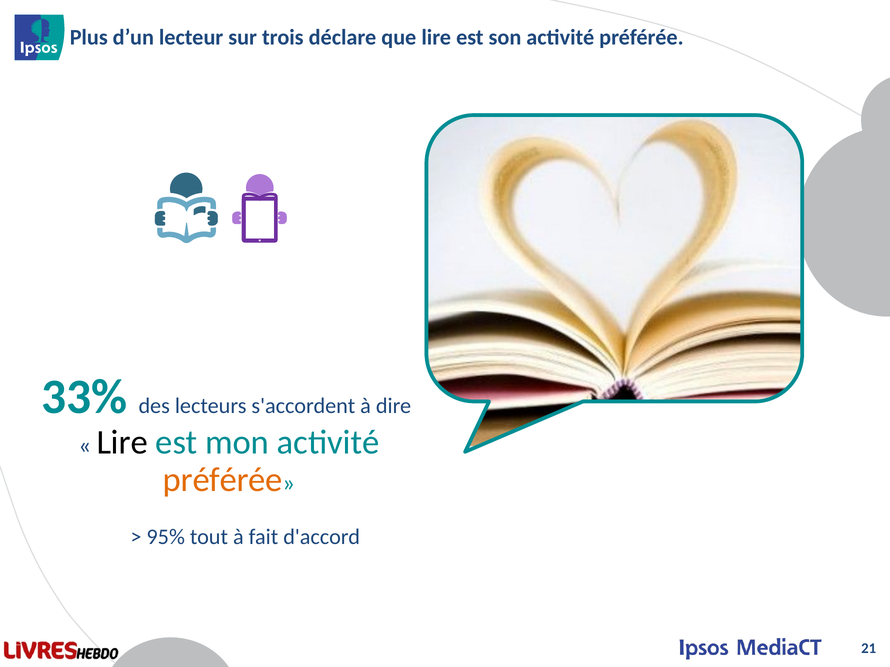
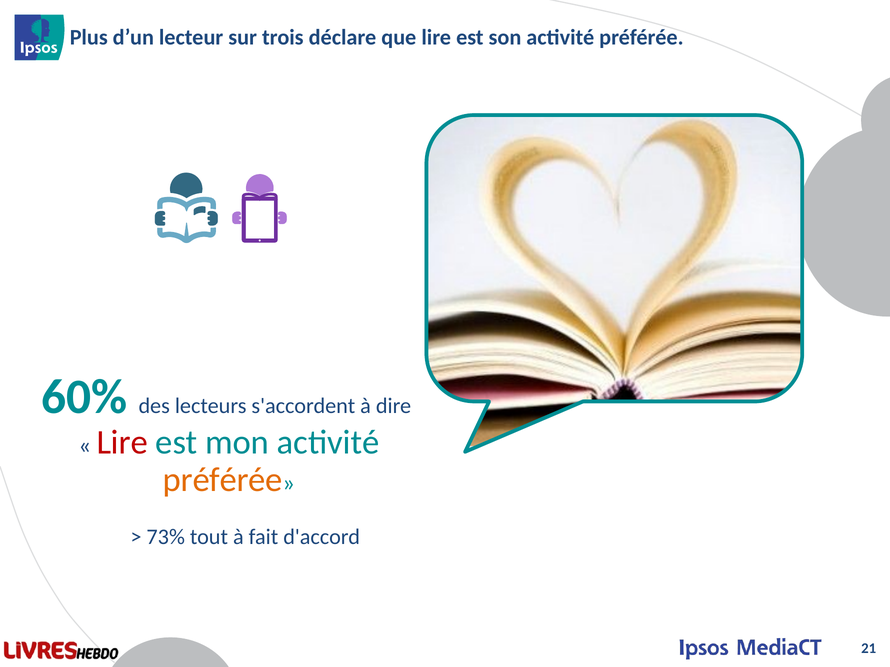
33%: 33% -> 60%
Lire at (122, 443) colour: black -> red
95%: 95% -> 73%
